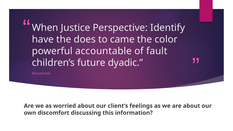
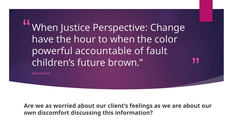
Identify: Identify -> Change
does: does -> hour
to came: came -> when
dyadic: dyadic -> brown
